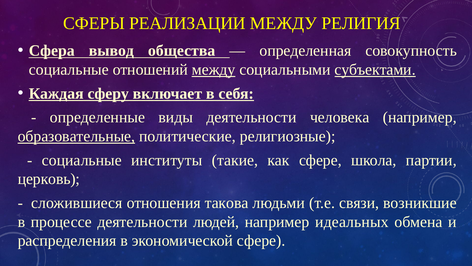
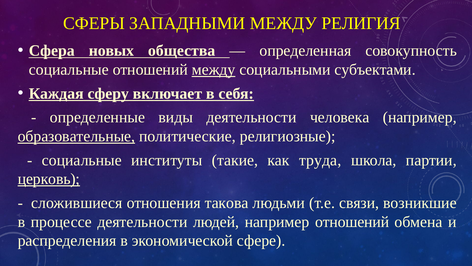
РЕАЛИЗАЦИИ: РЕАЛИЗАЦИИ -> ЗАПАДНЫМИ
вывод: вывод -> новых
субъектами underline: present -> none
как сфере: сфере -> труда
церковь underline: none -> present
например идеальных: идеальных -> отношений
